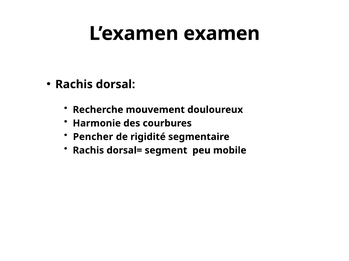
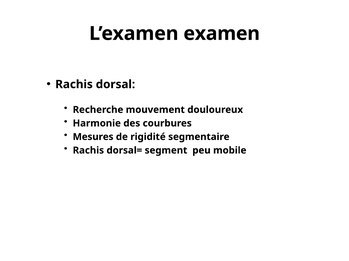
Pencher: Pencher -> Mesures
